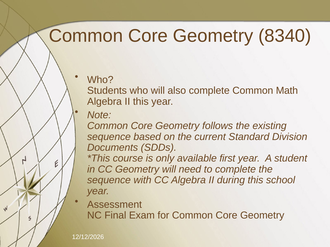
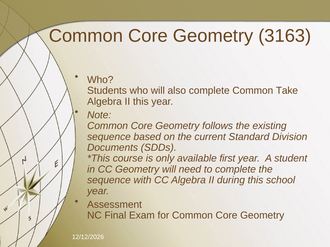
8340: 8340 -> 3163
Math: Math -> Take
